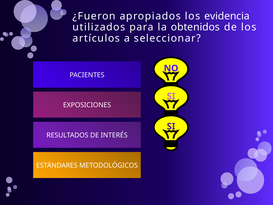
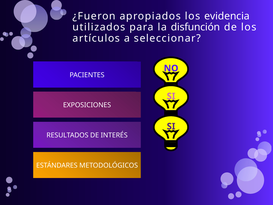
obtenidos: obtenidos -> disfunción
